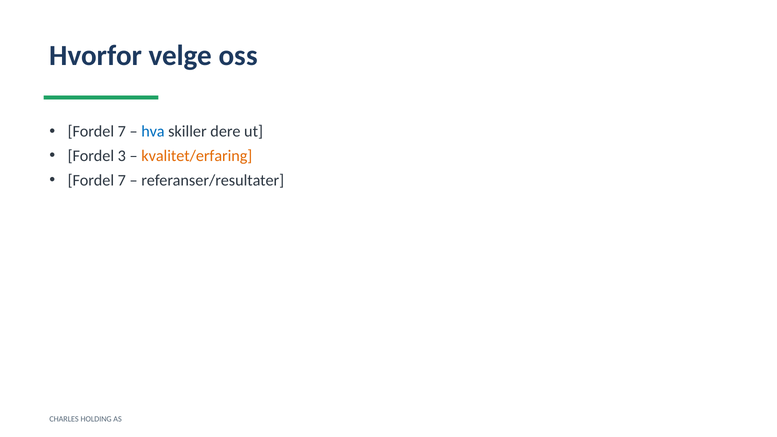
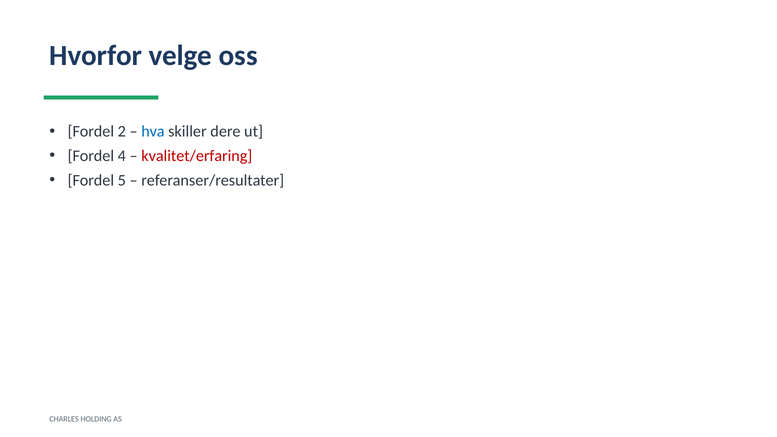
7 at (122, 132): 7 -> 2
3: 3 -> 4
kvalitet/erfaring colour: orange -> red
7 at (122, 180): 7 -> 5
